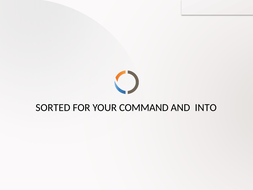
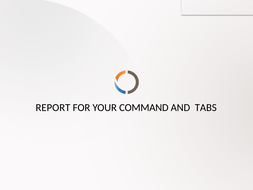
SORTED: SORTED -> REPORT
INTO: INTO -> TABS
